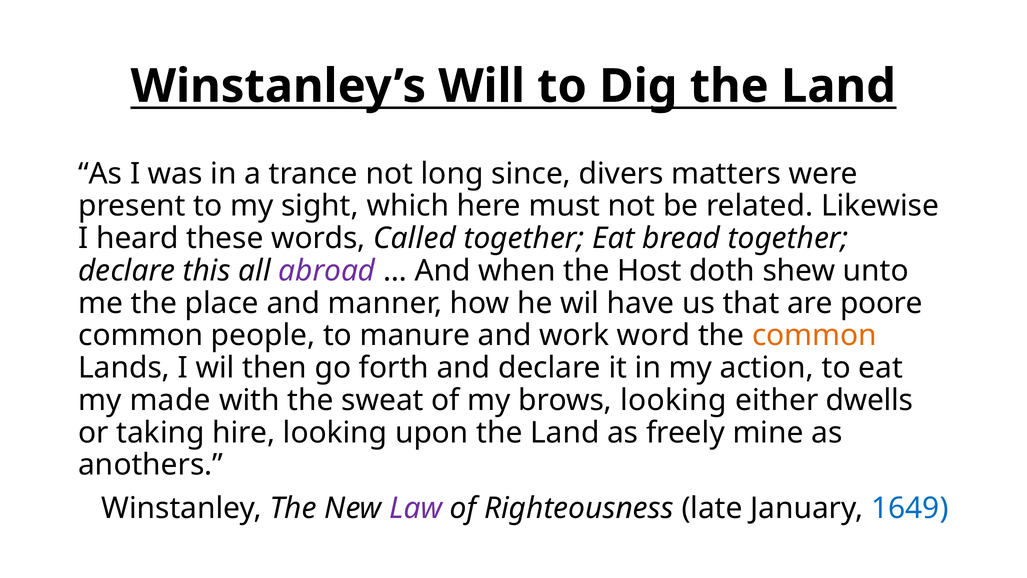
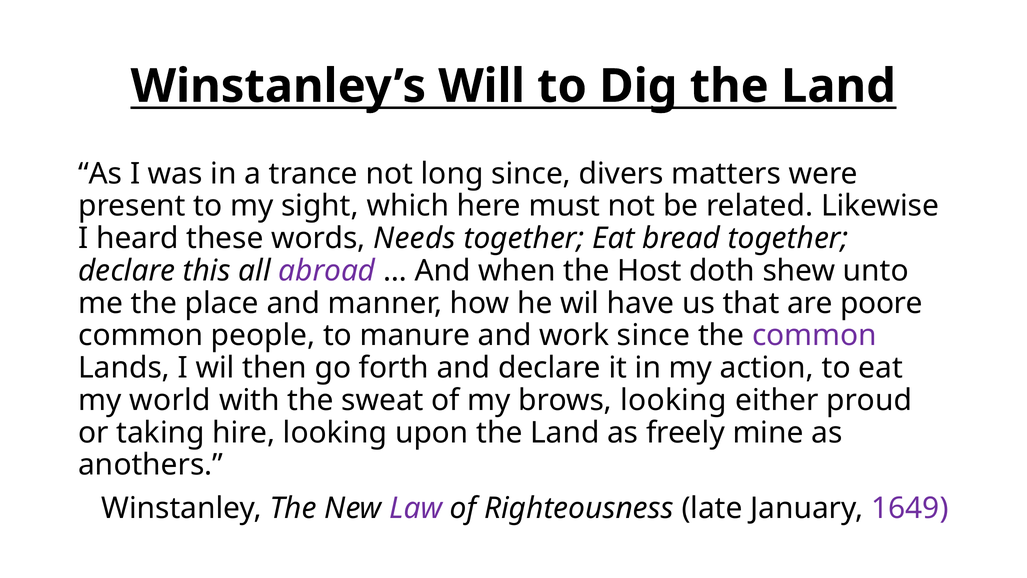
Called: Called -> Needs
work word: word -> since
common at (814, 335) colour: orange -> purple
made: made -> world
dwells: dwells -> proud
1649 colour: blue -> purple
